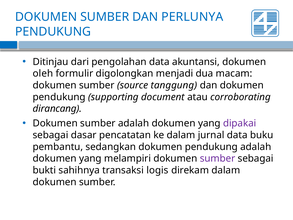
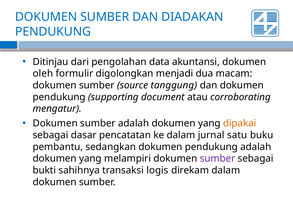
PERLUNYA: PERLUNYA -> DIADAKAN
dirancang: dirancang -> mengatur
dipakai colour: purple -> orange
jurnal data: data -> satu
